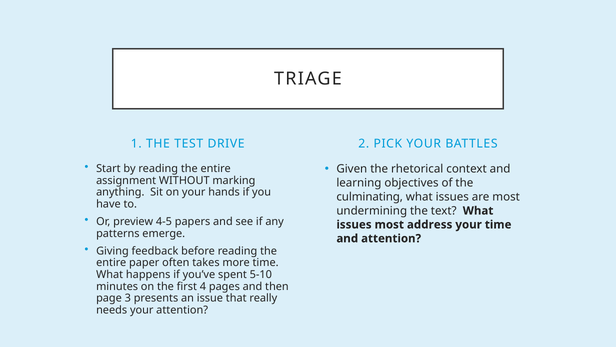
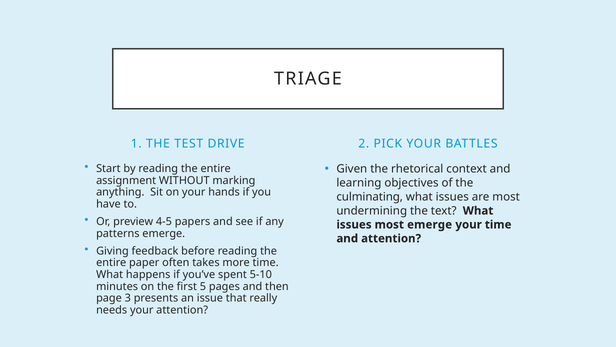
most address: address -> emerge
4: 4 -> 5
